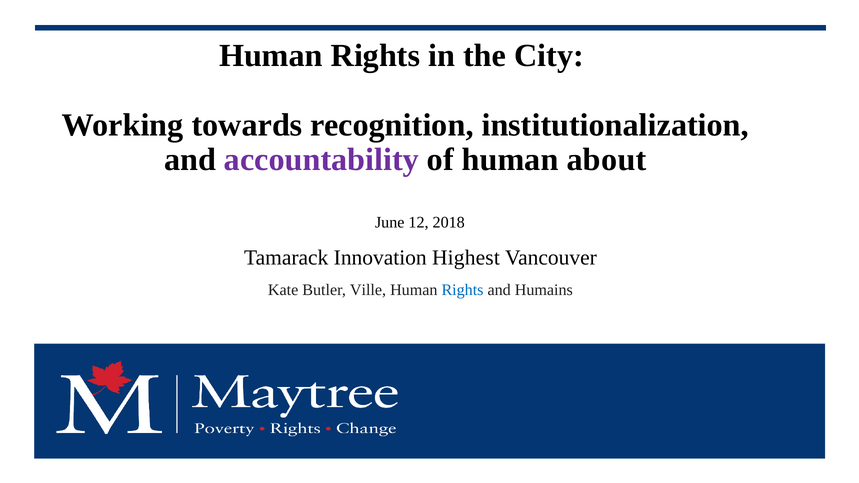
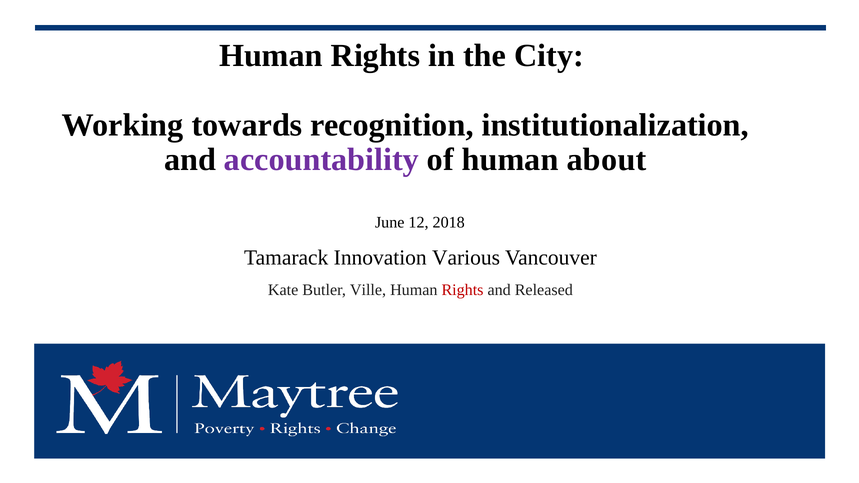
Highest: Highest -> Various
Rights at (463, 290) colour: blue -> red
Humains: Humains -> Released
